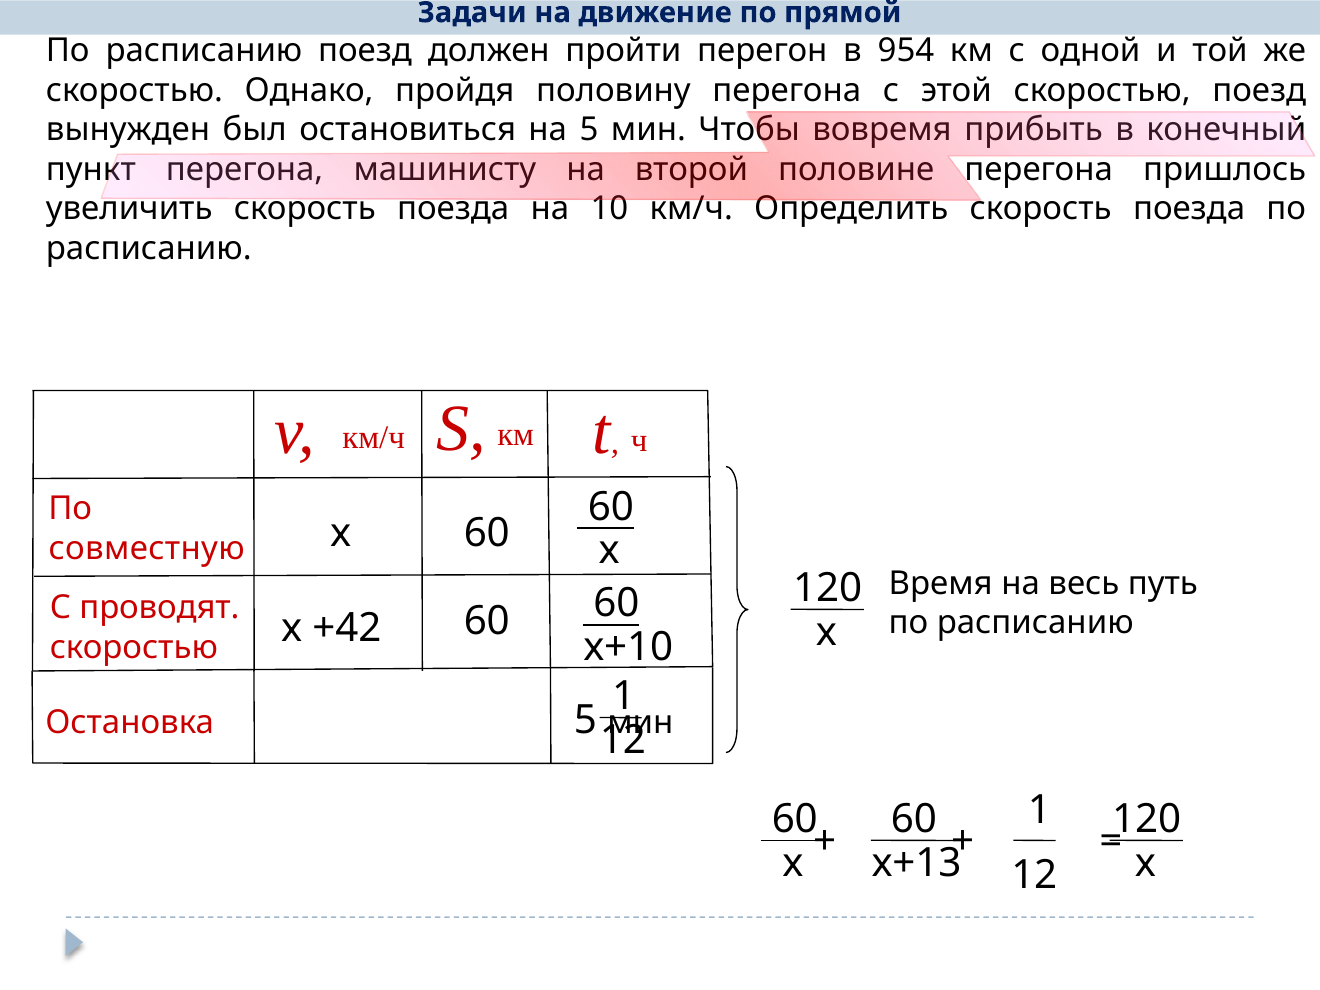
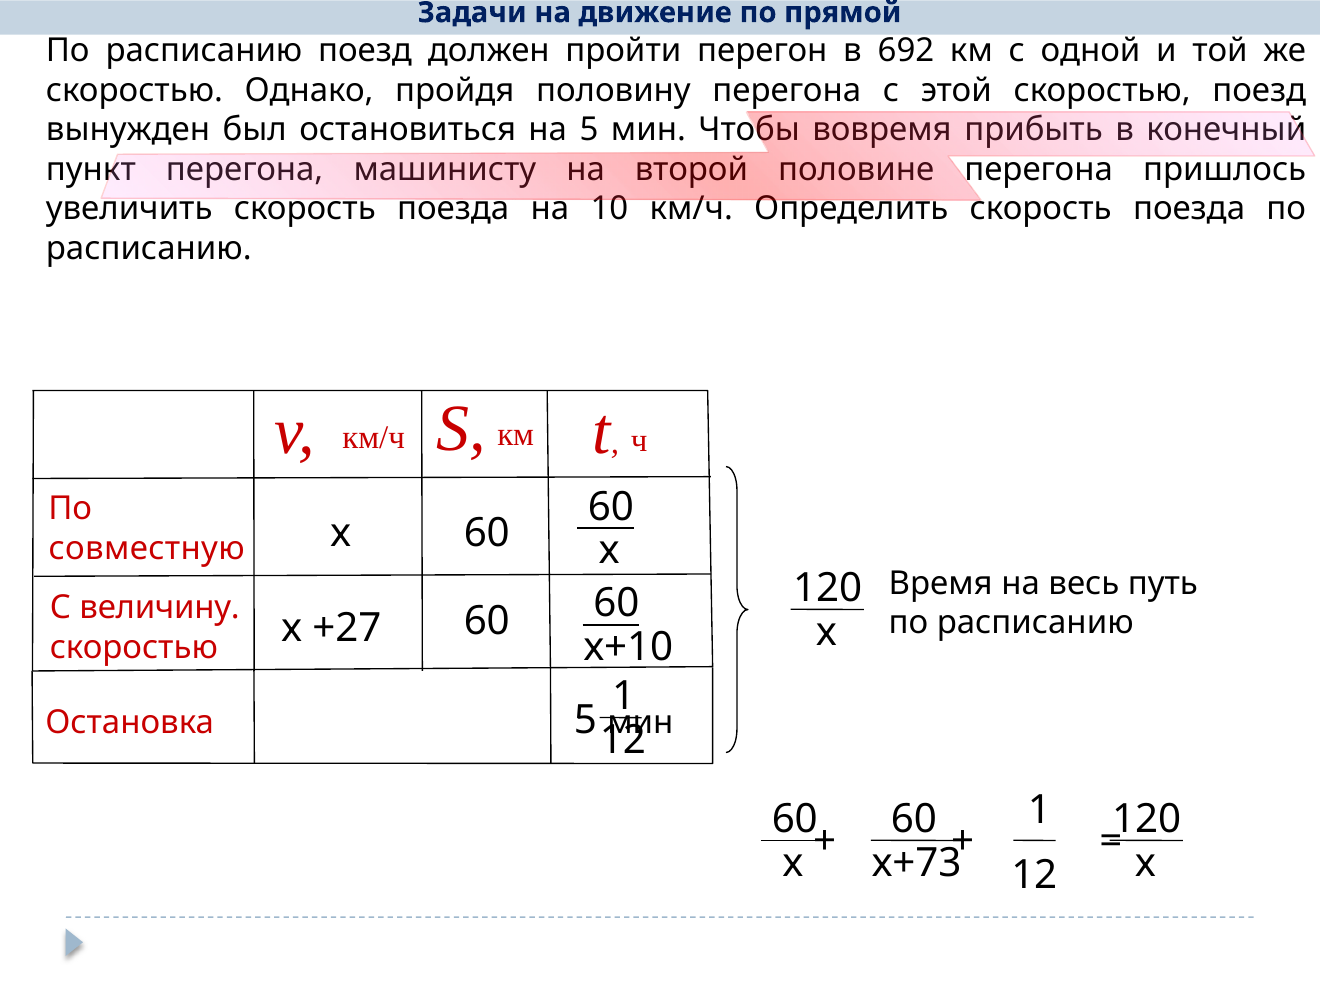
954: 954 -> 692
проводят: проводят -> величину
+42: +42 -> +27
х+13: х+13 -> х+73
